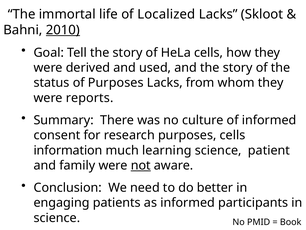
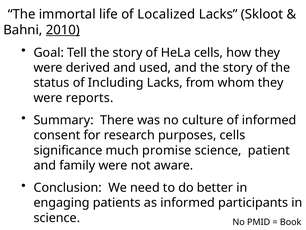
of Purposes: Purposes -> Including
information: information -> significance
learning: learning -> promise
not underline: present -> none
